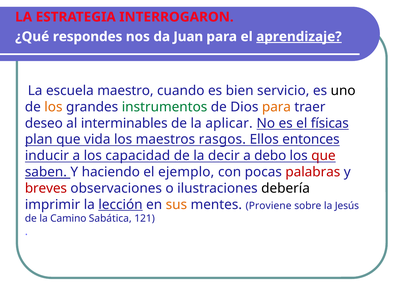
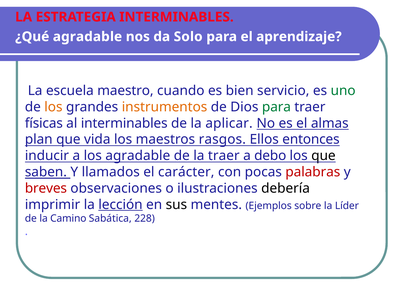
ESTRATEGIA INTERROGARON: INTERROGARON -> INTERMINABLES
¿Qué respondes: respondes -> agradable
Juan: Juan -> Solo
aprendizaje underline: present -> none
uno colour: black -> green
instrumentos colour: green -> orange
para at (276, 107) colour: orange -> green
deseo: deseo -> físicas
físicas: físicas -> almas
los capacidad: capacidad -> agradable
la decir: decir -> traer
que at (323, 156) colour: red -> black
haciendo: haciendo -> llamados
ejemplo: ejemplo -> carácter
sus colour: orange -> black
Proviene: Proviene -> Ejemplos
Jesús: Jesús -> Líder
121: 121 -> 228
